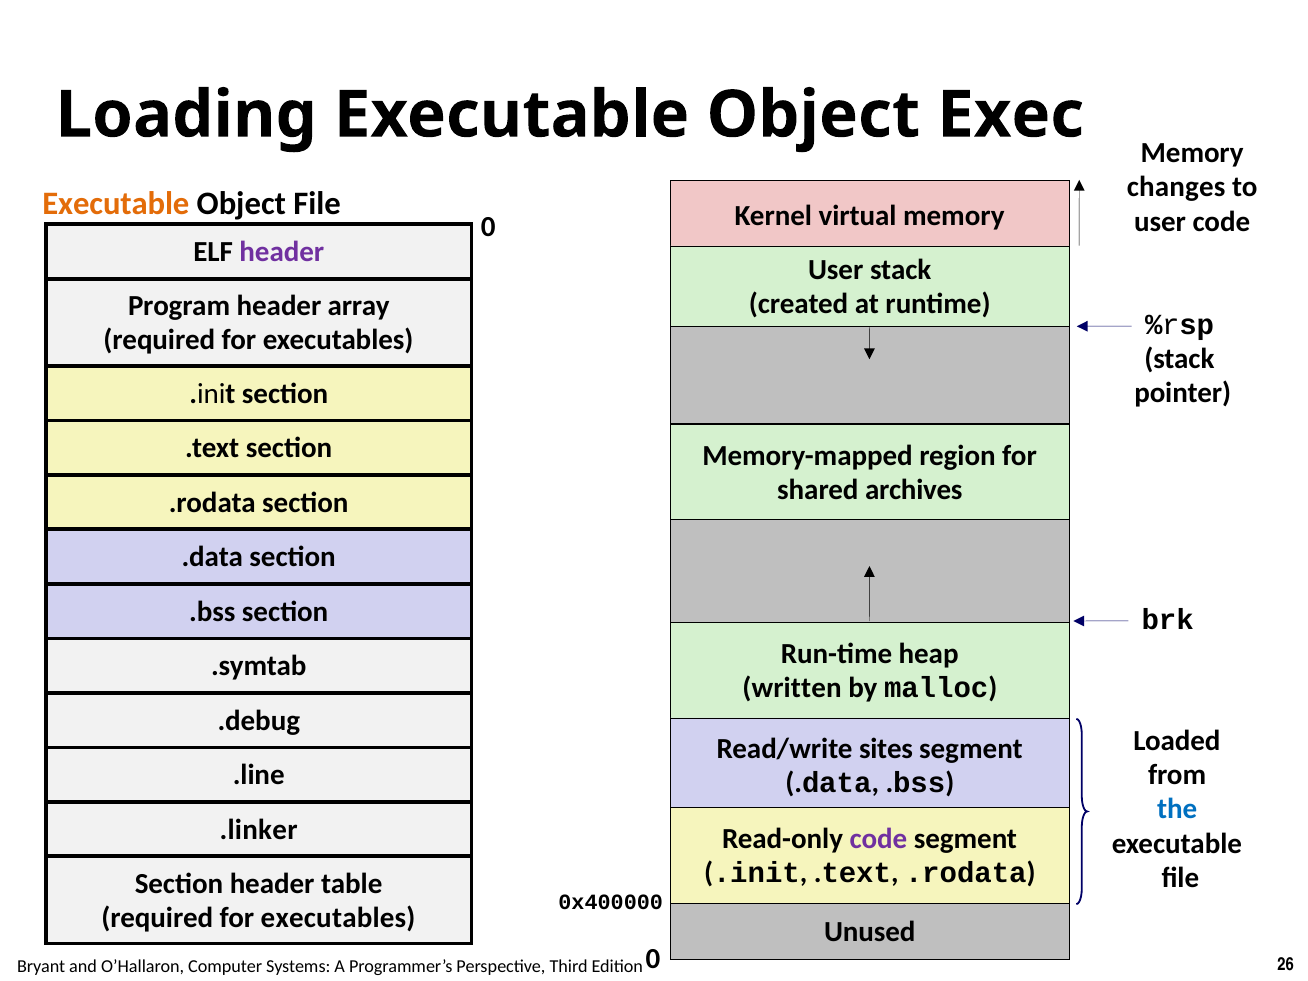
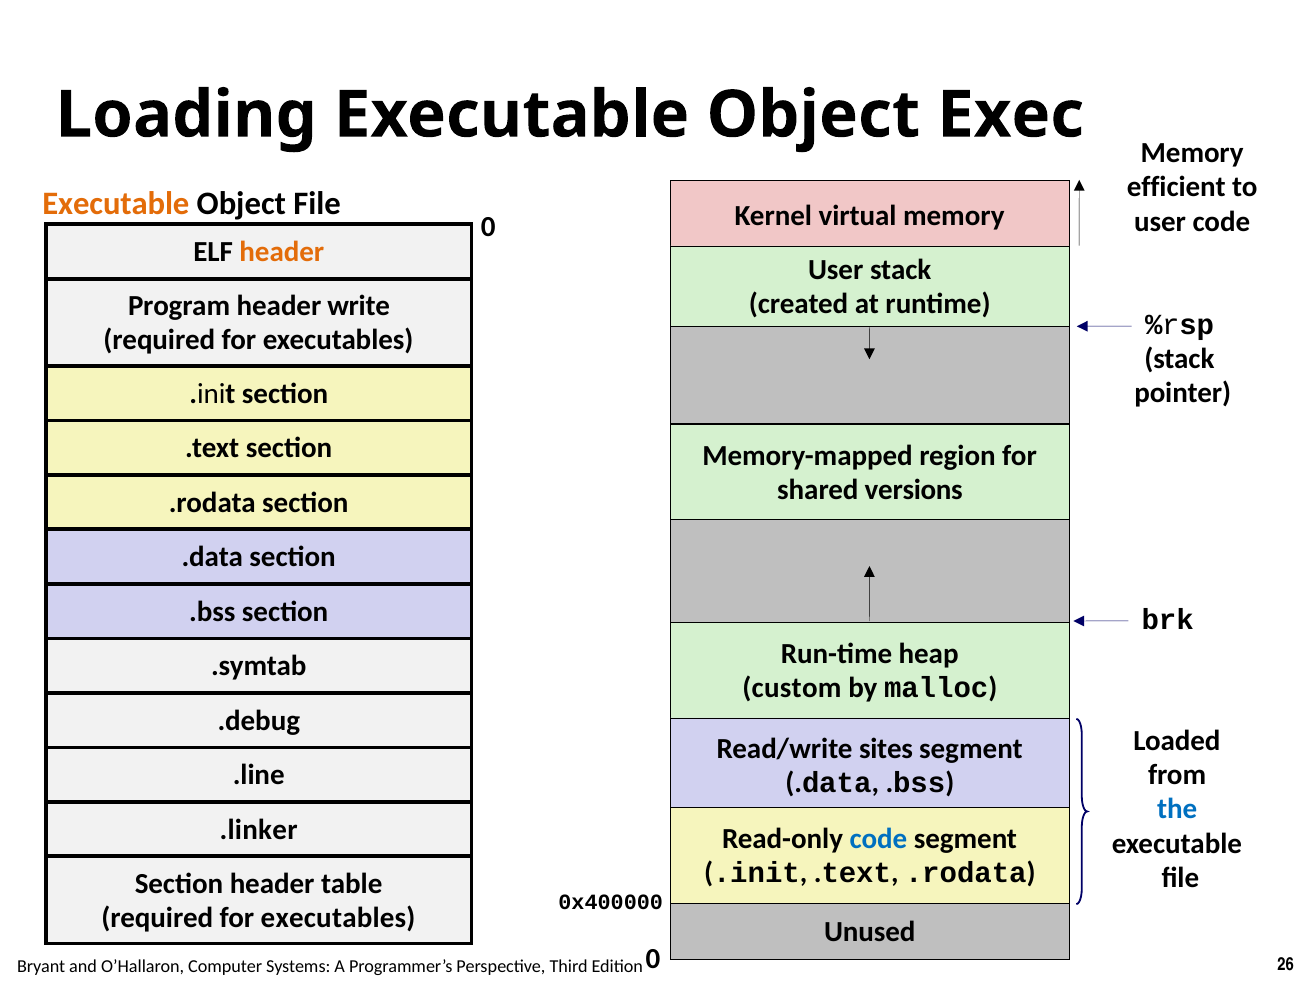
changes: changes -> efficient
header at (282, 252) colour: purple -> orange
array: array -> write
archives: archives -> versions
written: written -> custom
code at (878, 839) colour: purple -> blue
